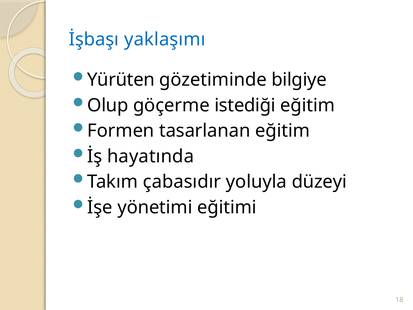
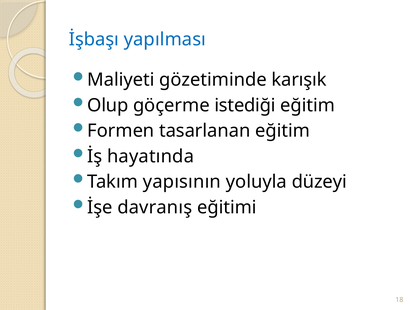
yaklaşımı: yaklaşımı -> yapılması
Yürüten: Yürüten -> Maliyeti
bilgiye: bilgiye -> karışık
çabasıdır: çabasıdır -> yapısının
yönetimi: yönetimi -> davranış
